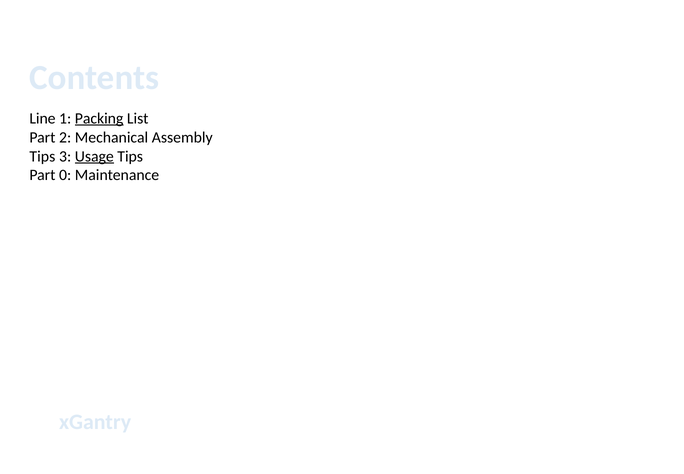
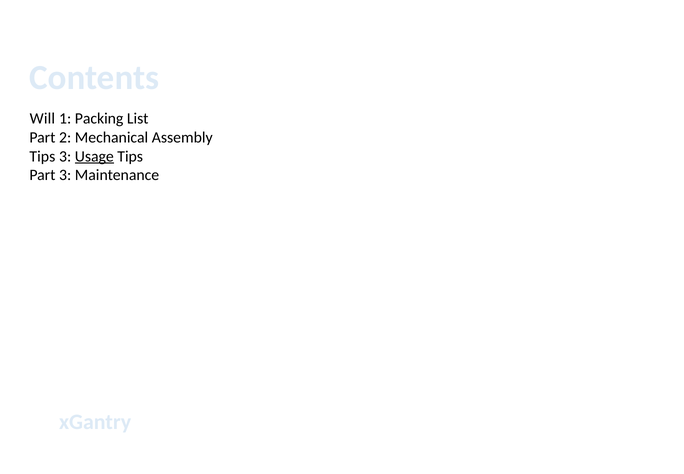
Line: Line -> Will
Packing underline: present -> none
Part 0: 0 -> 3
